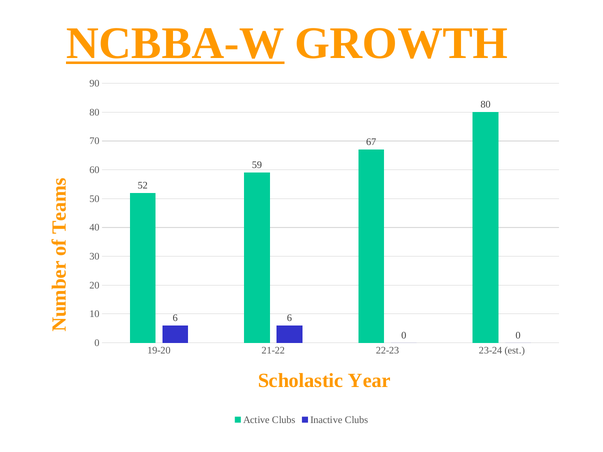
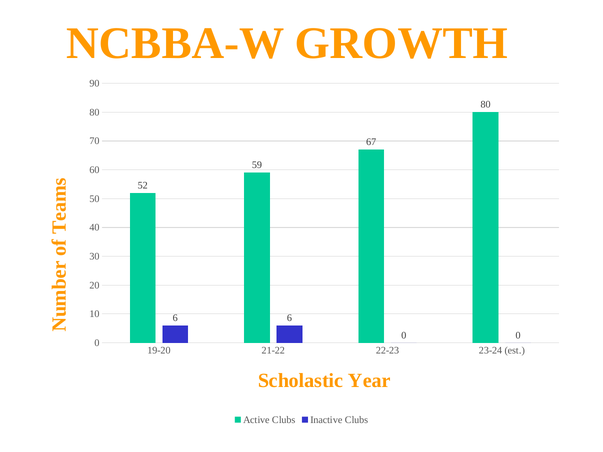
NCBBA-W underline: present -> none
